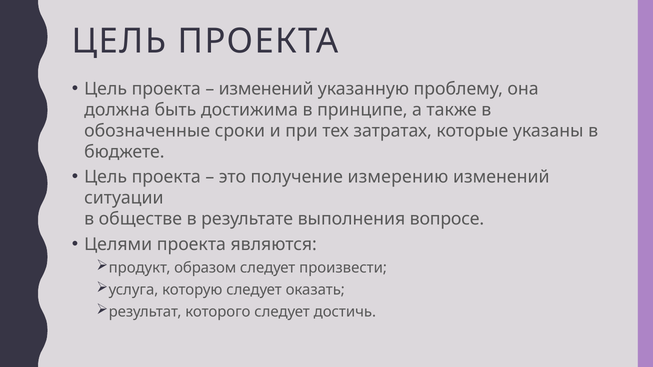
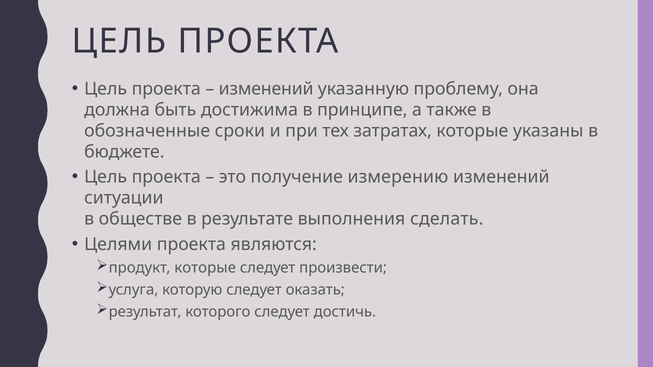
вопросе: вопросе -> сделать
продукт образом: образом -> которые
